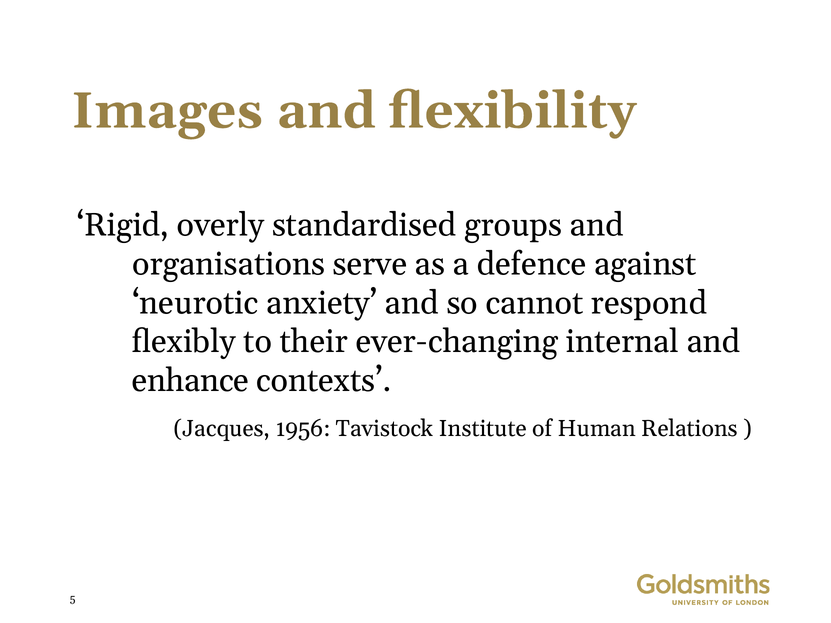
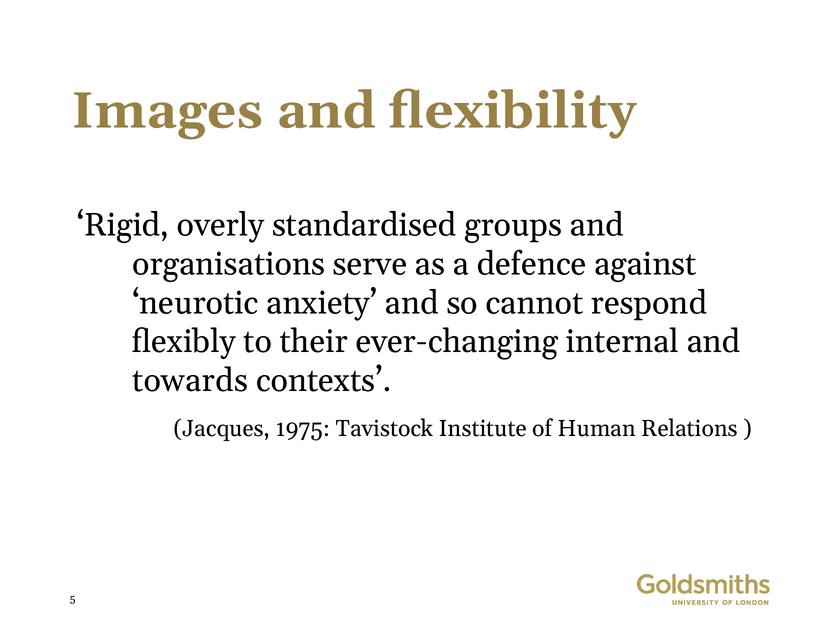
enhance: enhance -> towards
1956: 1956 -> 1975
